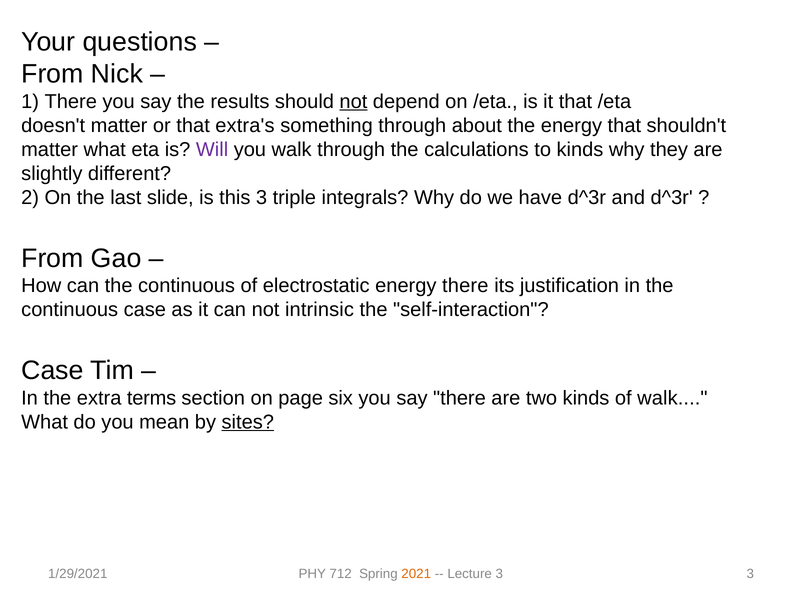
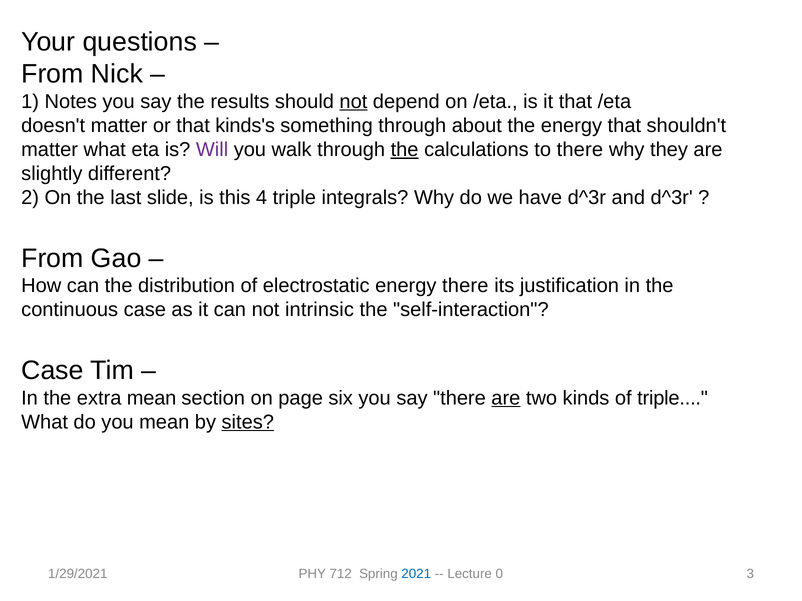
1 There: There -> Notes
extra's: extra's -> kinds's
the at (405, 150) underline: none -> present
to kinds: kinds -> there
this 3: 3 -> 4
can the continuous: continuous -> distribution
extra terms: terms -> mean
are at (506, 398) underline: none -> present
of walk: walk -> triple
2021 colour: orange -> blue
Lecture 3: 3 -> 0
